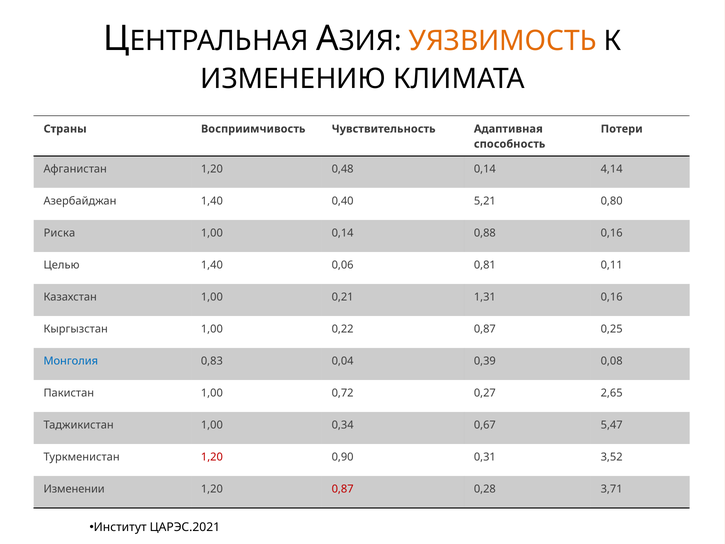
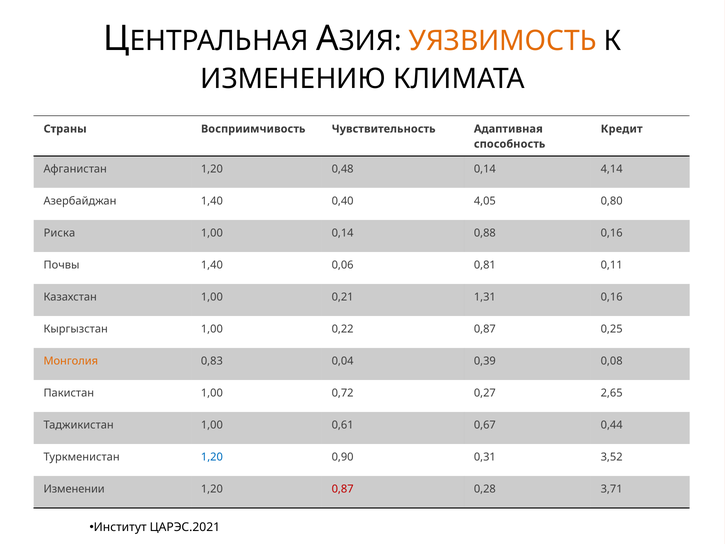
Потери: Потери -> Кредит
5,21: 5,21 -> 4,05
Целью: Целью -> Почвы
Монголия colour: blue -> orange
0,34: 0,34 -> 0,61
5,47: 5,47 -> 0,44
1,20 at (212, 457) colour: red -> blue
